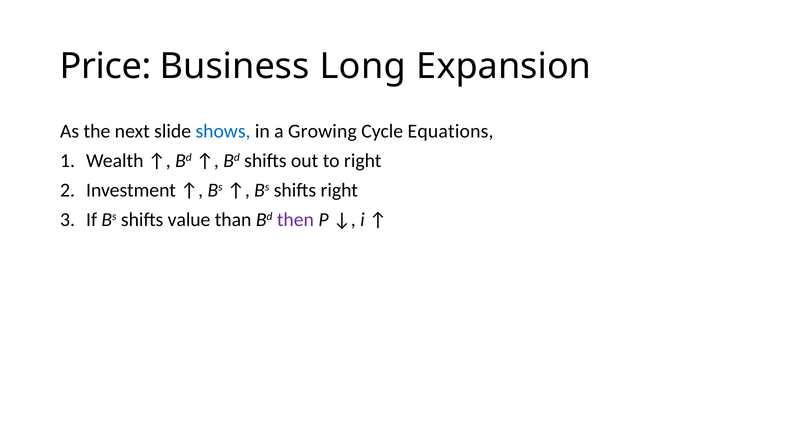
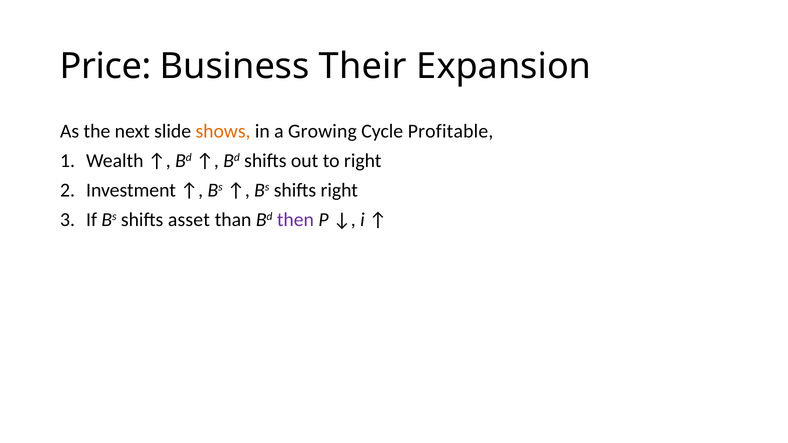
Long: Long -> Their
shows colour: blue -> orange
Equations: Equations -> Profitable
value: value -> asset
